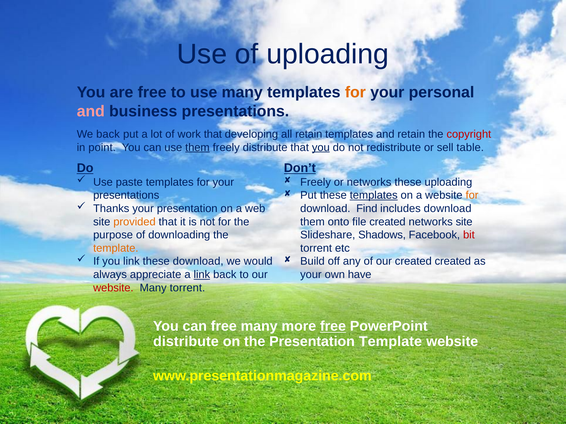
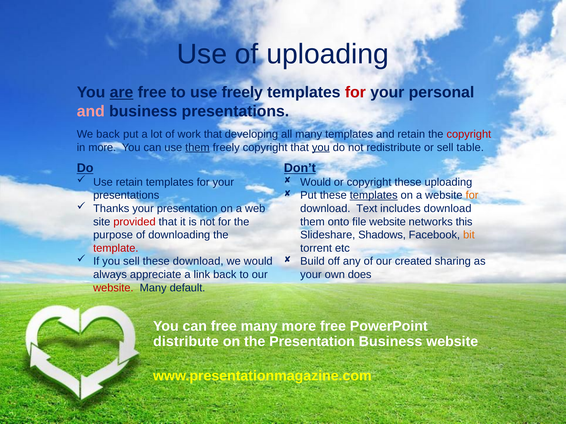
are underline: none -> present
use many: many -> freely
for at (355, 92) colour: orange -> red
all retain: retain -> many
in point: point -> more
freely distribute: distribute -> copyright
Use paste: paste -> retain
Freely at (316, 182): Freely -> Would
or networks: networks -> copyright
Find: Find -> Text
provided colour: orange -> red
file created: created -> website
networks site: site -> this
bit colour: red -> orange
template at (116, 248) colour: orange -> red
you link: link -> sell
created created: created -> sharing
link at (202, 275) underline: present -> none
have: have -> does
Many torrent: torrent -> default
free at (333, 327) underline: present -> none
Presentation Template: Template -> Business
